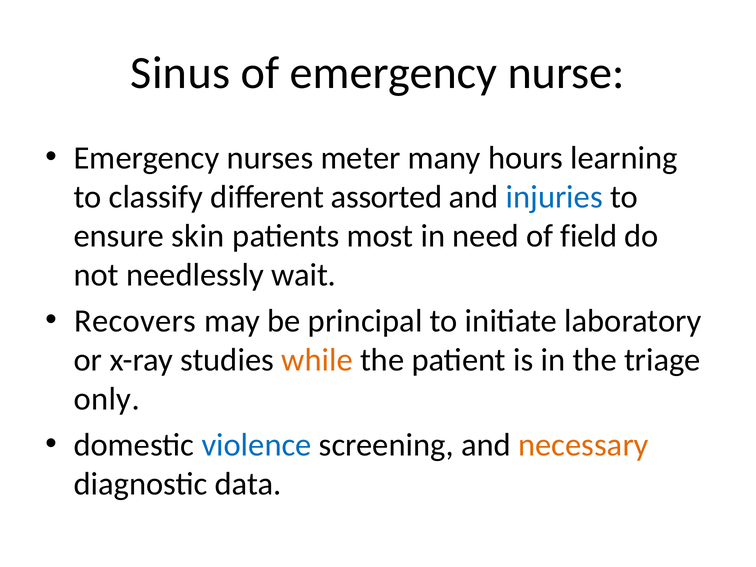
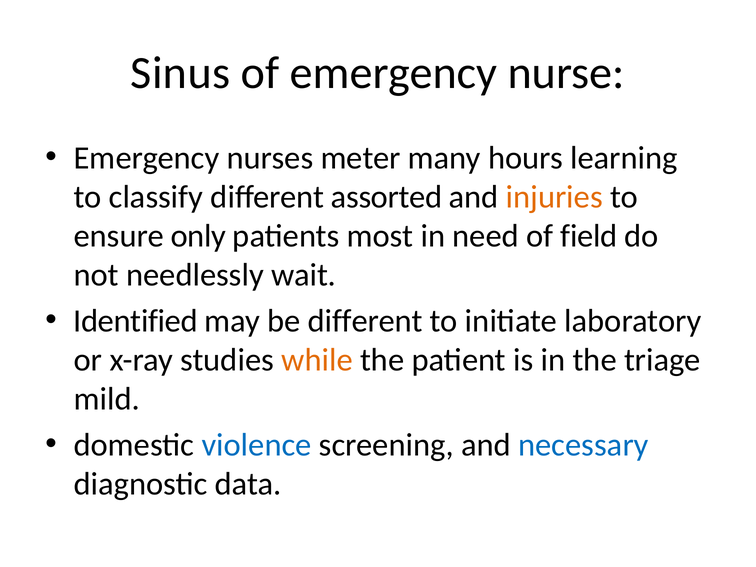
injuries colour: blue -> orange
skin: skin -> only
Recovers: Recovers -> Identified
be principal: principal -> different
only: only -> mild
necessary colour: orange -> blue
